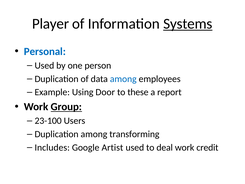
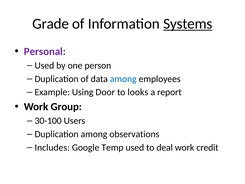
Player: Player -> Grade
Personal colour: blue -> purple
these: these -> looks
Group underline: present -> none
23-100: 23-100 -> 30-100
transforming: transforming -> observations
Artist: Artist -> Temp
